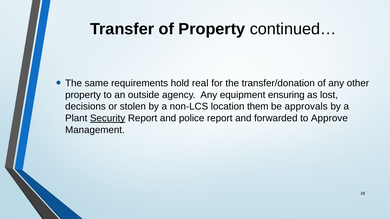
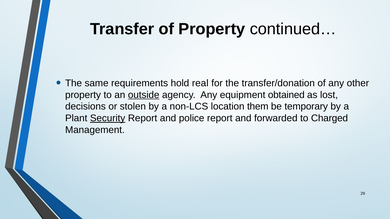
outside underline: none -> present
ensuring: ensuring -> obtained
approvals: approvals -> temporary
Approve: Approve -> Charged
